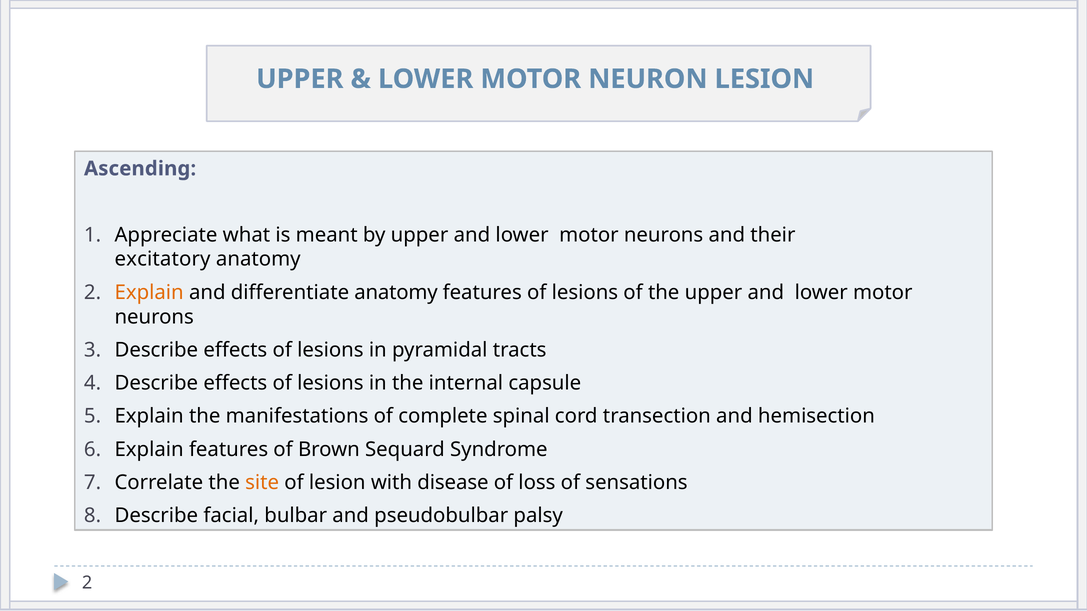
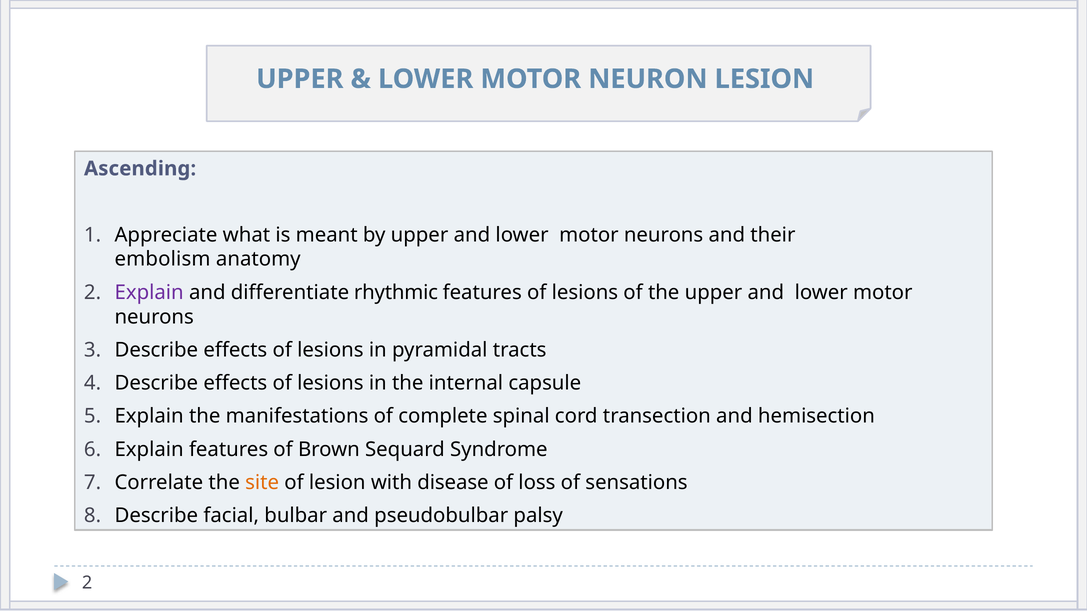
excitatory: excitatory -> embolism
Explain at (149, 293) colour: orange -> purple
differentiate anatomy: anatomy -> rhythmic
